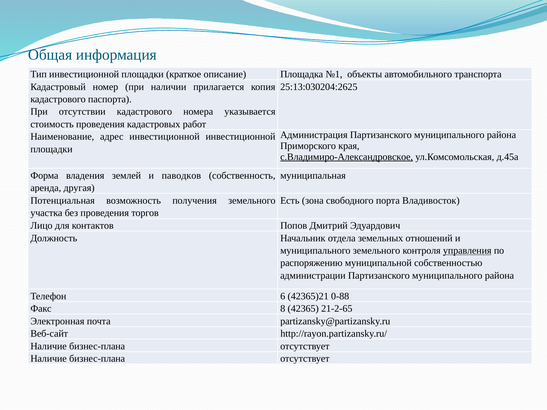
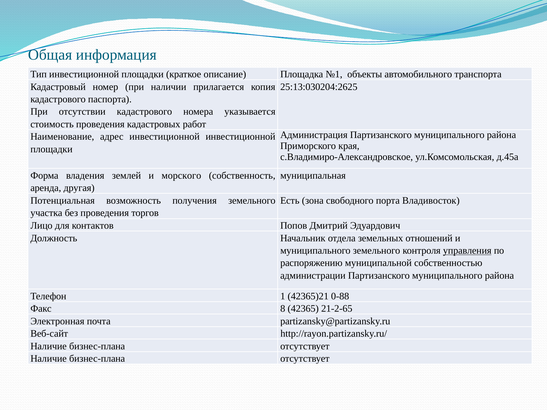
с.Владимиро-Александровское underline: present -> none
паводков: паводков -> морского
6: 6 -> 1
